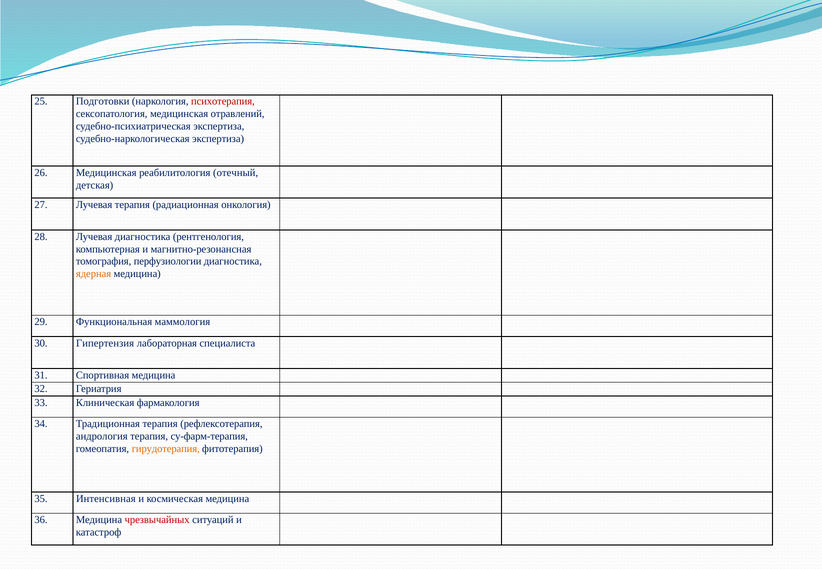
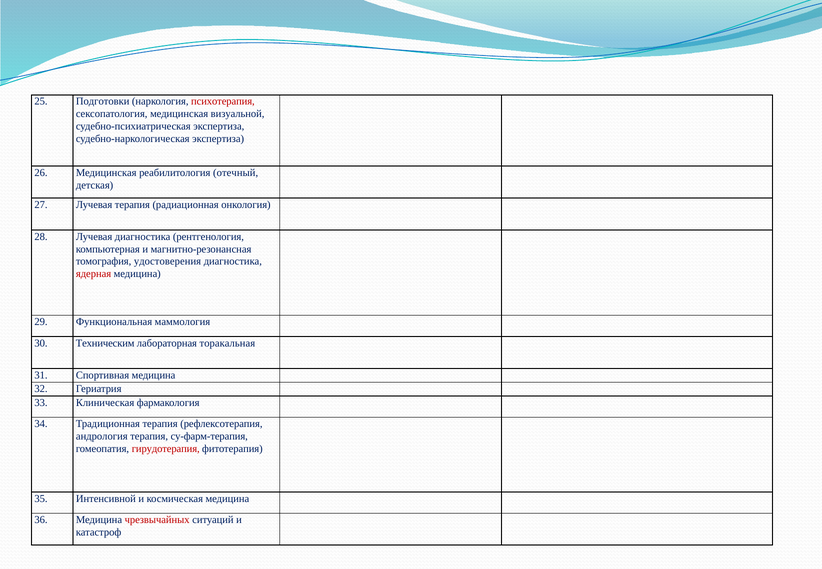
отравлений: отравлений -> визуальной
перфузиологии: перфузиологии -> удостоверения
ядерная colour: orange -> red
Гипертензия: Гипертензия -> Техническим
специалиста: специалиста -> торакальная
гирудотерапия colour: orange -> red
Интенсивная: Интенсивная -> Интенсивной
